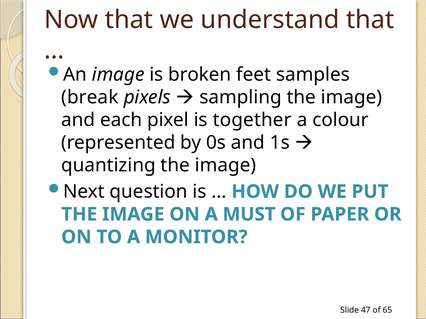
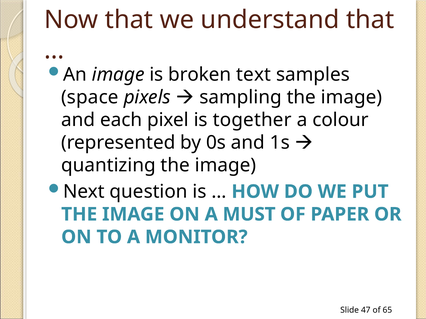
feet: feet -> text
break: break -> space
